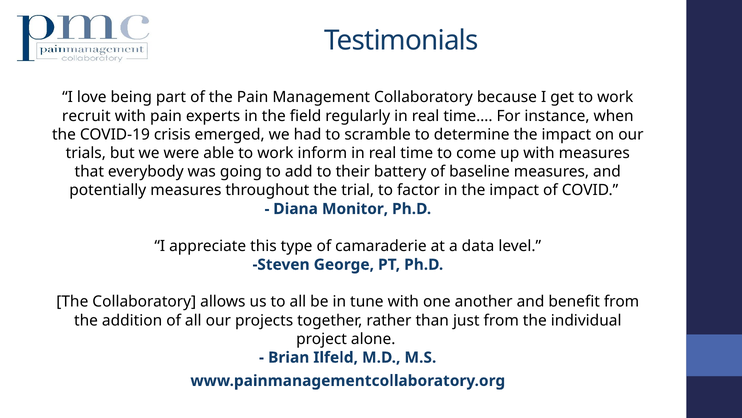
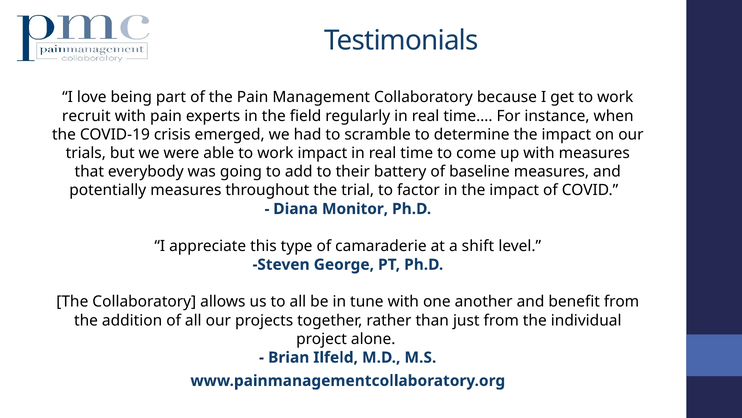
work inform: inform -> impact
data: data -> shift
